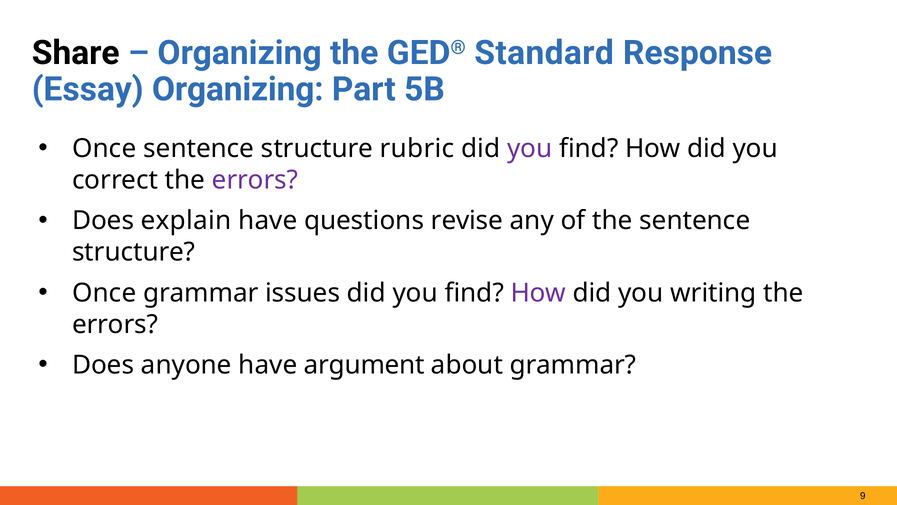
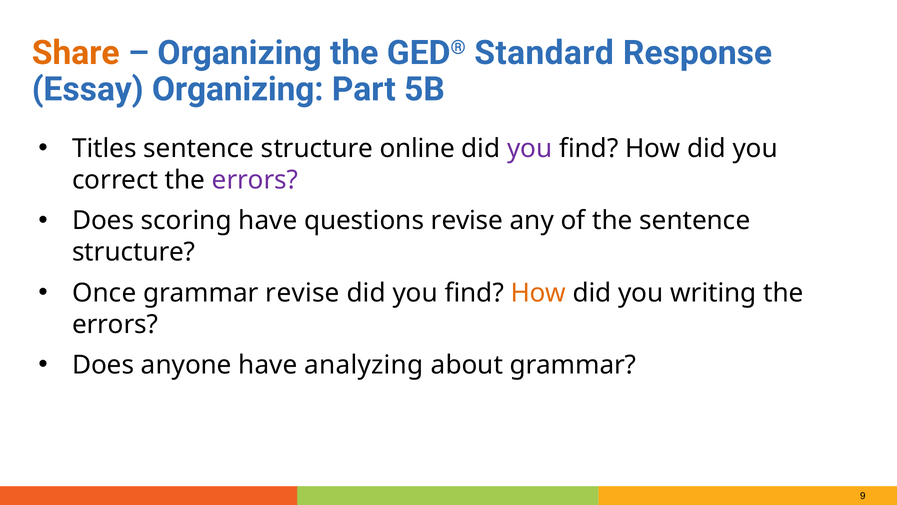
Share colour: black -> orange
Once at (104, 148): Once -> Titles
rubric: rubric -> online
explain: explain -> scoring
grammar issues: issues -> revise
How at (538, 293) colour: purple -> orange
argument: argument -> analyzing
